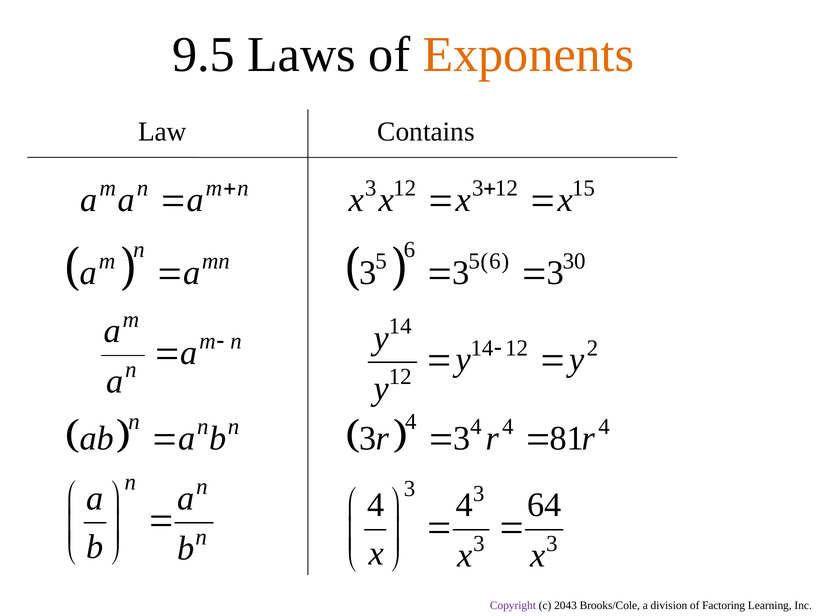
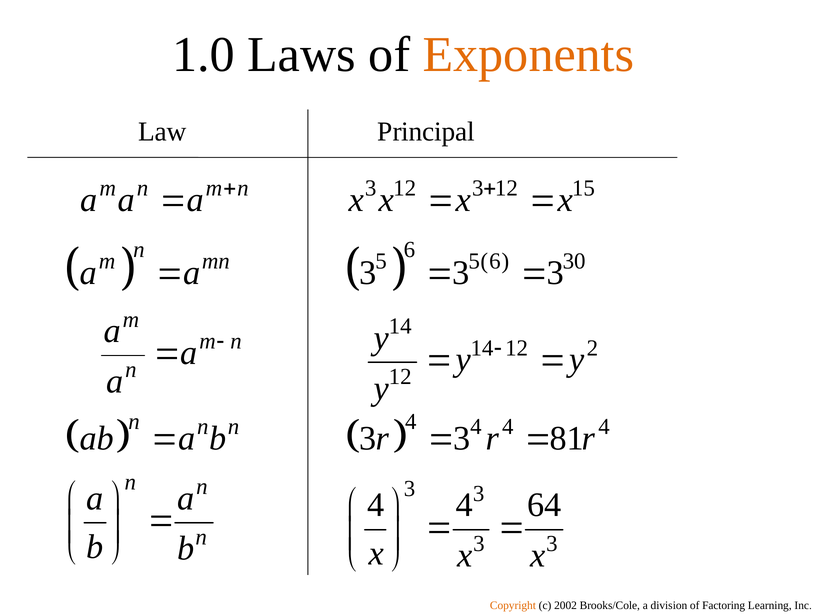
9.5: 9.5 -> 1.0
Contains: Contains -> Principal
Copyright colour: purple -> orange
2043: 2043 -> 2002
